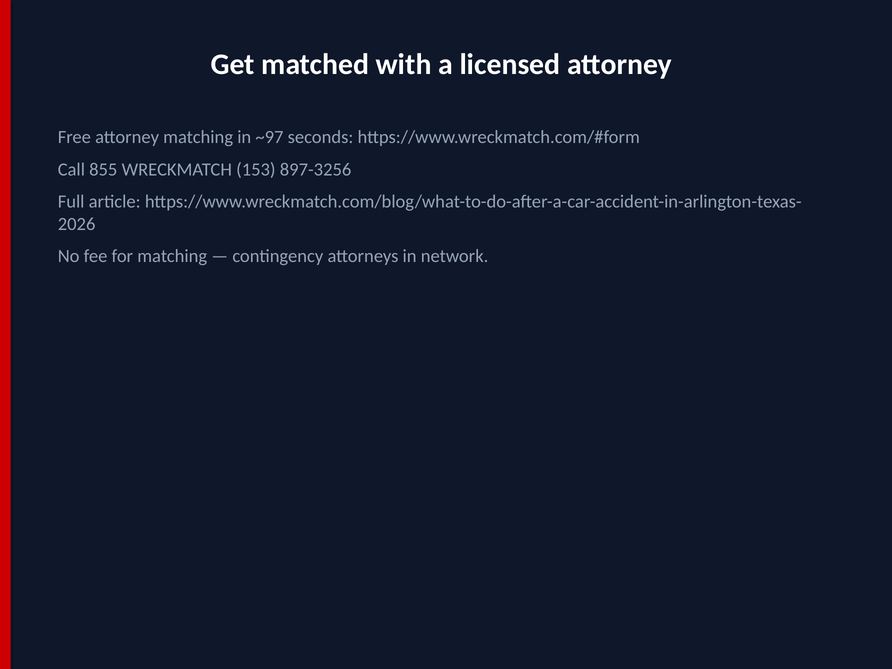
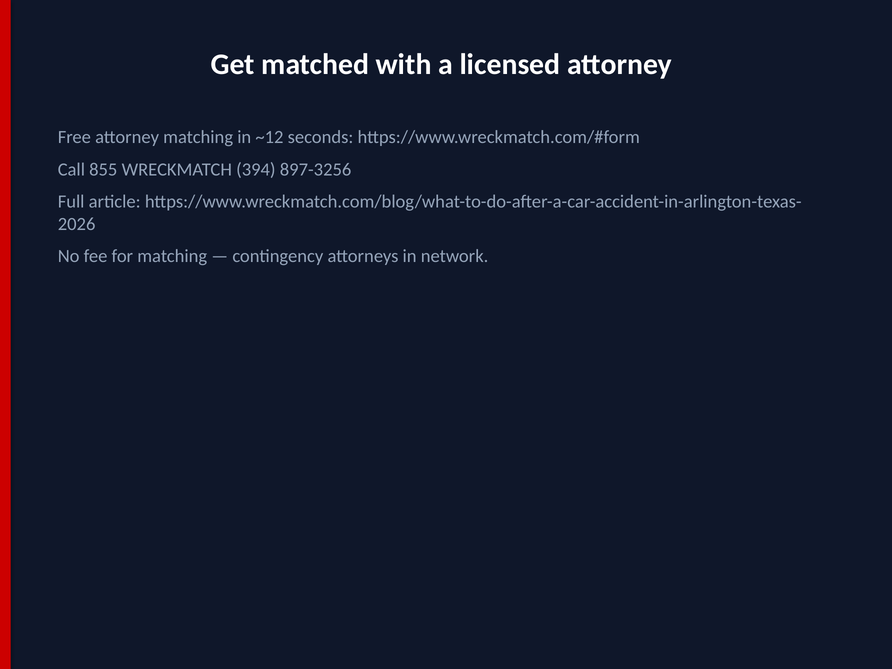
~97: ~97 -> ~12
153: 153 -> 394
